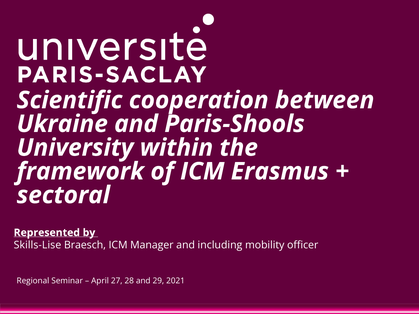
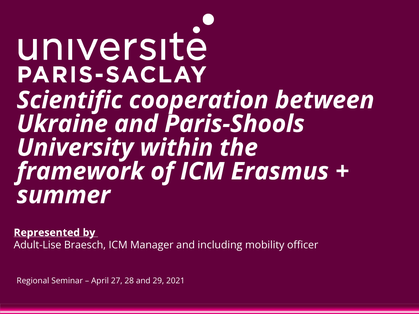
sectoral: sectoral -> summer
Skills-Lise: Skills-Lise -> Adult-Lise
